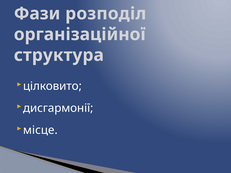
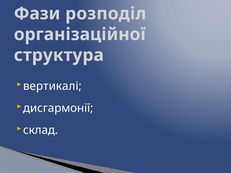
цілковито: цілковито -> вертикалі
місце: місце -> склад
